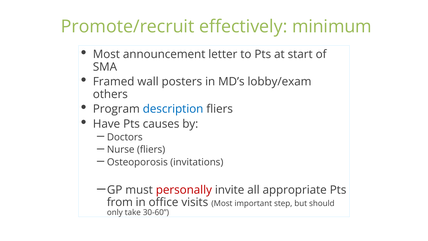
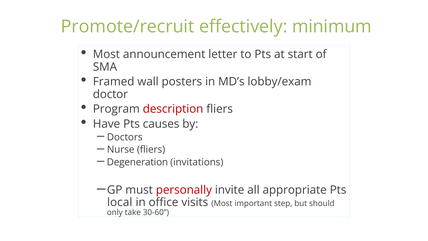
others: others -> doctor
description colour: blue -> red
Osteoporosis: Osteoporosis -> Degeneration
from: from -> local
